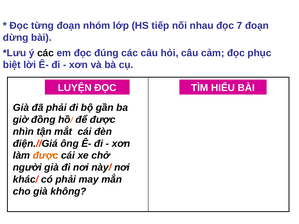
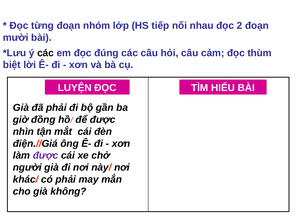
7: 7 -> 2
dừng: dừng -> mười
phục: phục -> thùm
được at (46, 156) colour: orange -> purple
